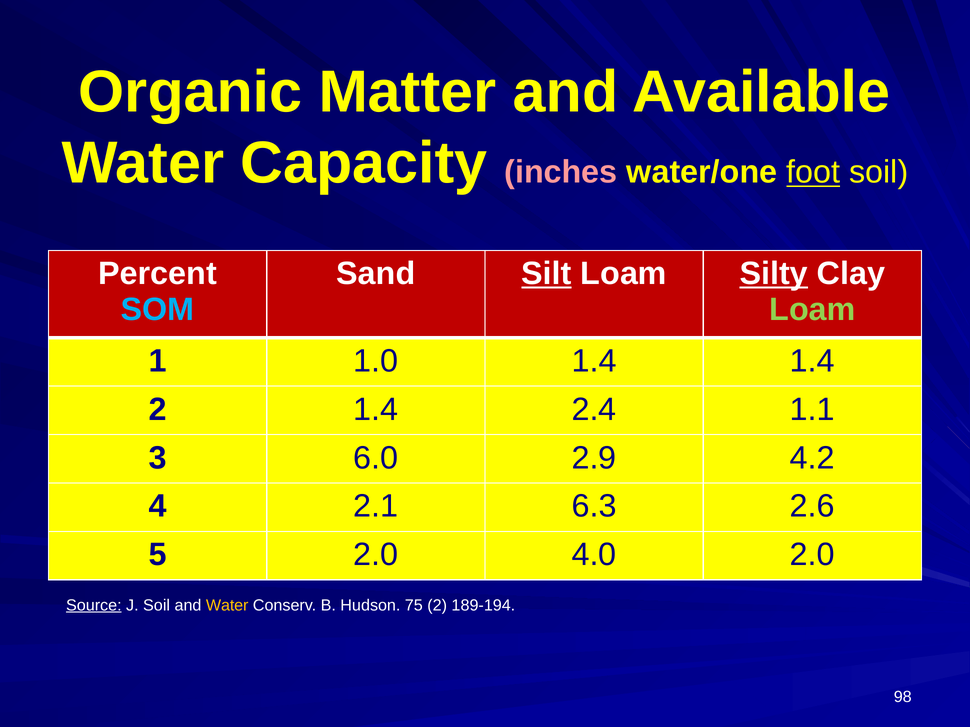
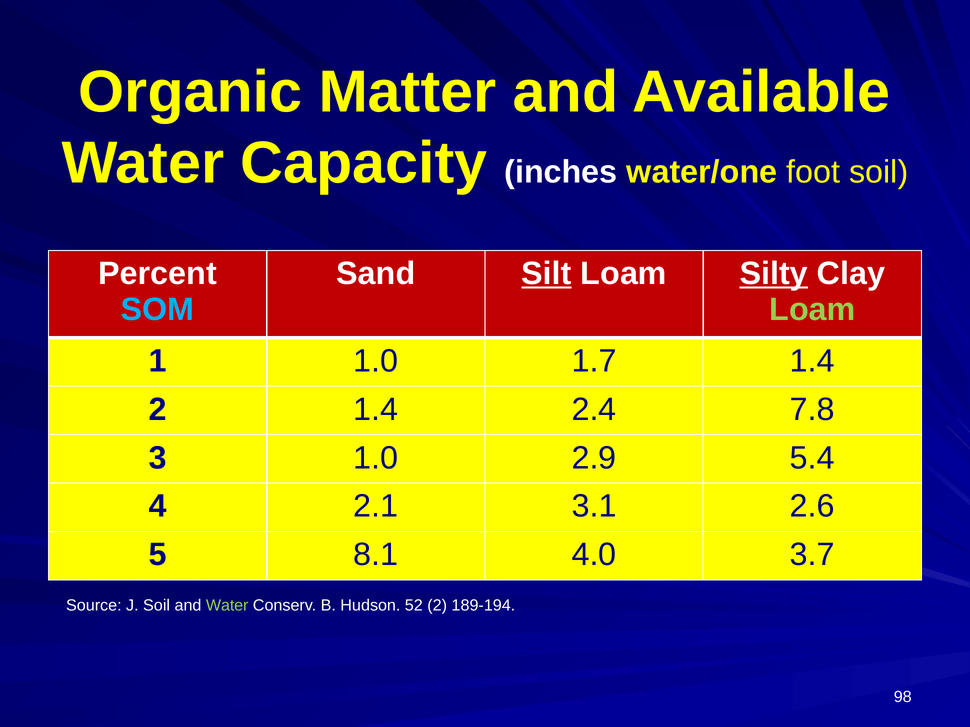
inches colour: pink -> white
foot underline: present -> none
1.0 1.4: 1.4 -> 1.7
1.1: 1.1 -> 7.8
3 6.0: 6.0 -> 1.0
4.2: 4.2 -> 5.4
6.3: 6.3 -> 3.1
5 2.0: 2.0 -> 8.1
4.0 2.0: 2.0 -> 3.7
Source underline: present -> none
Water at (227, 606) colour: yellow -> light green
75: 75 -> 52
